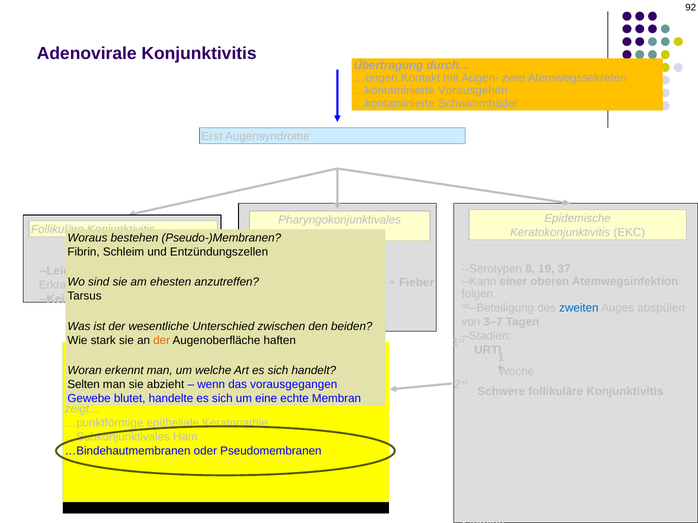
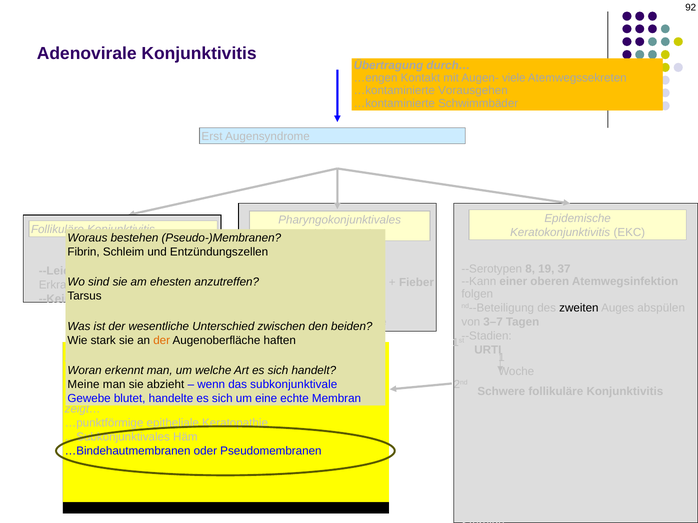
zwei: zwei -> viele
zweiten colour: blue -> black
Selten: Selten -> Meine
vorausgegangen: vorausgegangen -> subkonjunktivale
